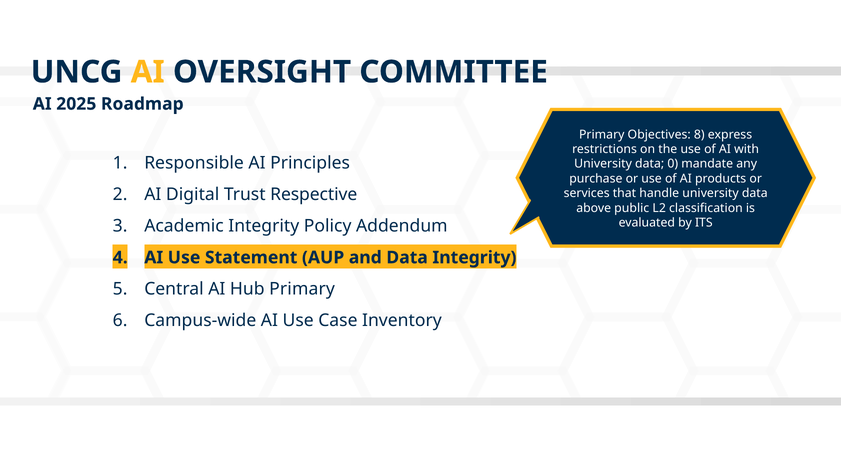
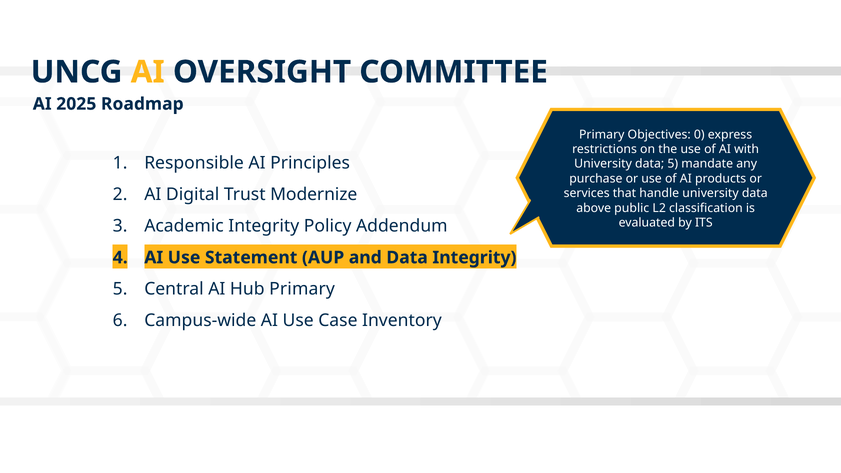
8: 8 -> 0
data 0: 0 -> 5
Respective: Respective -> Modernize
